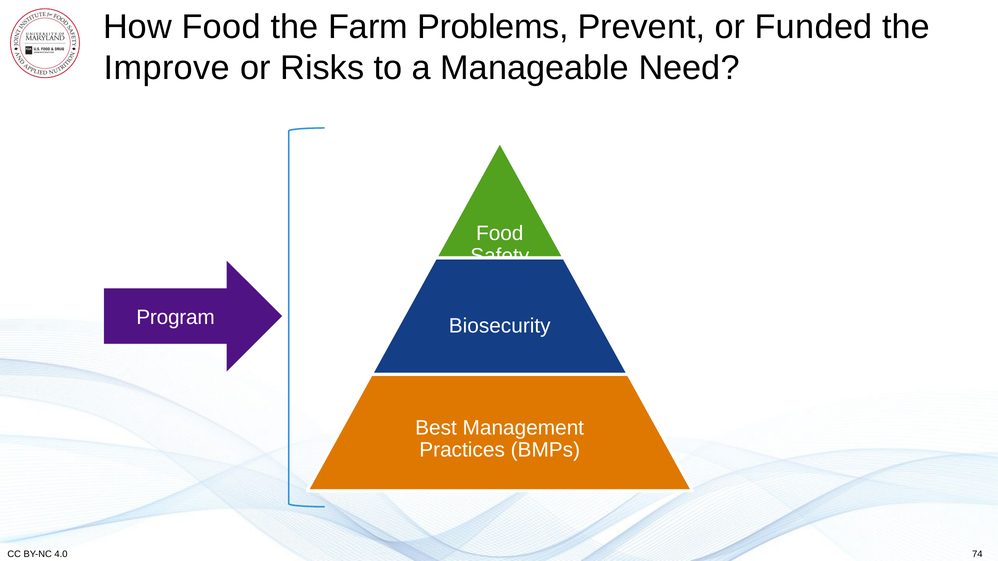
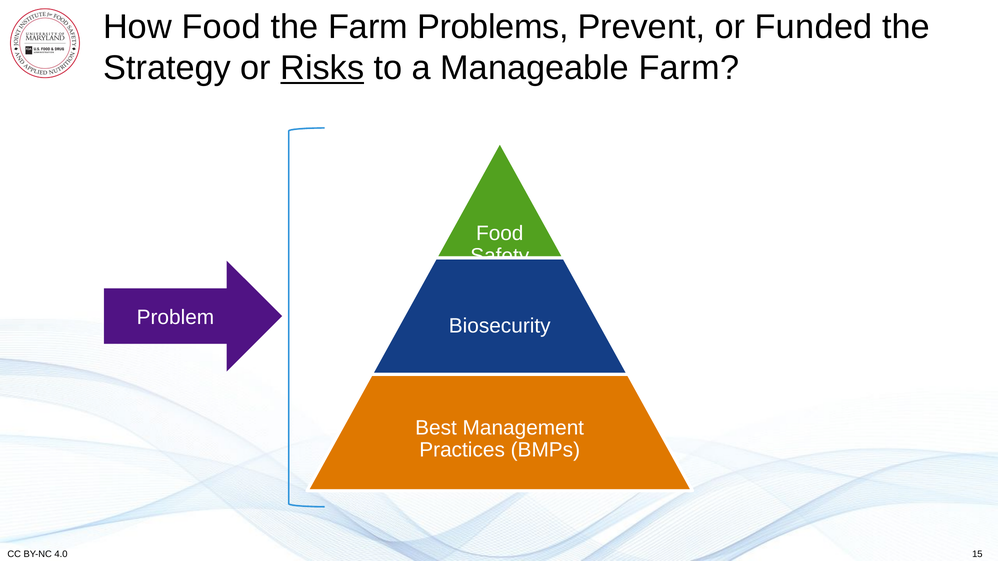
Improve: Improve -> Strategy
Risks underline: none -> present
Manageable Need: Need -> Farm
Program: Program -> Problem
74: 74 -> 15
